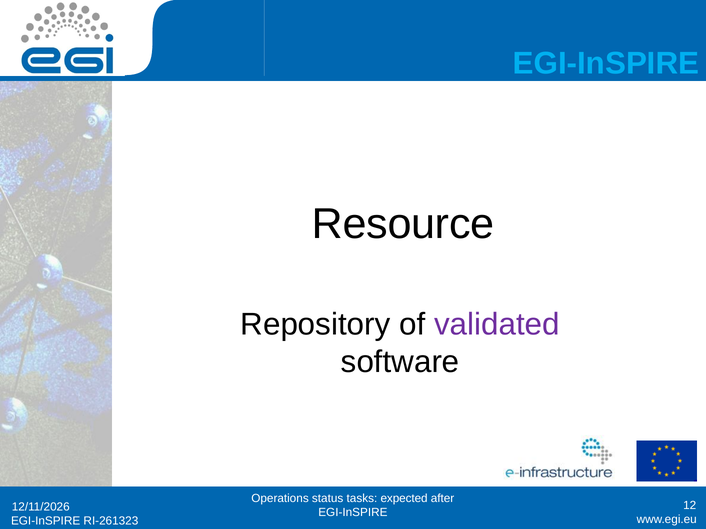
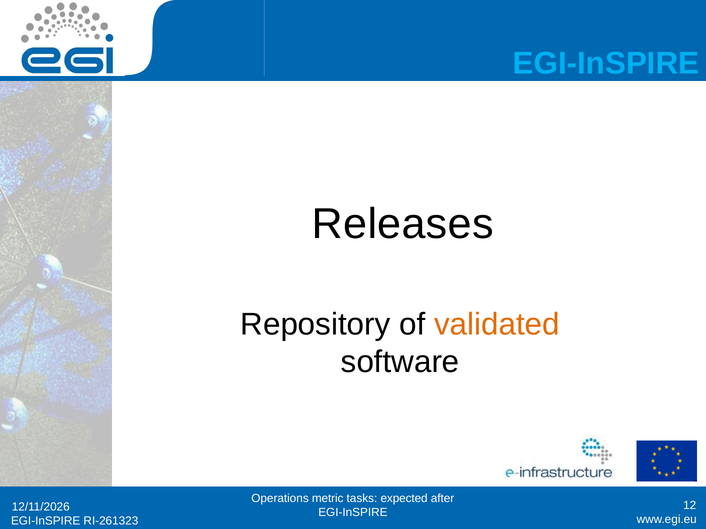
Resource: Resource -> Releases
validated colour: purple -> orange
status: status -> metric
